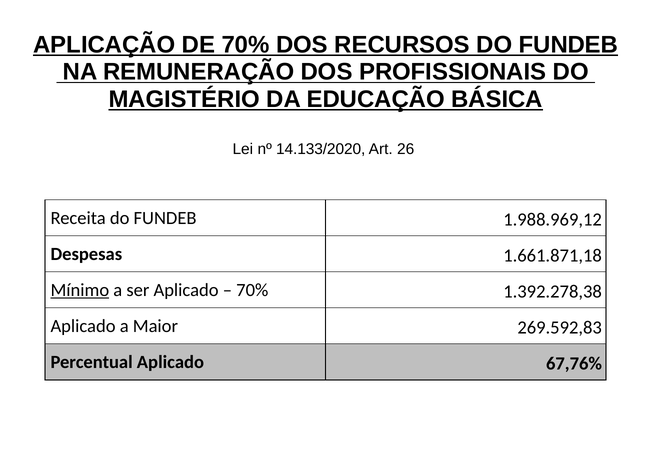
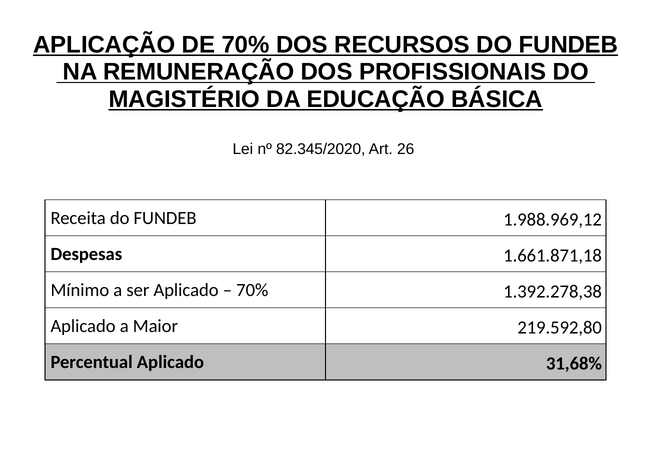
14.133/2020: 14.133/2020 -> 82.345/2020
Mínimo underline: present -> none
269.592,83: 269.592,83 -> 219.592,80
67,76%: 67,76% -> 31,68%
